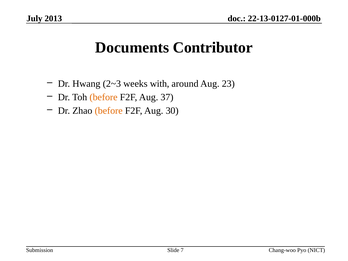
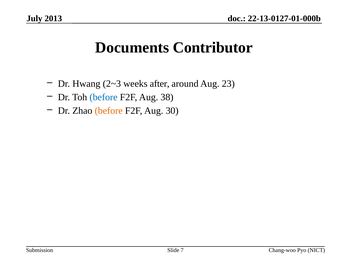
with: with -> after
before at (104, 97) colour: orange -> blue
37: 37 -> 38
